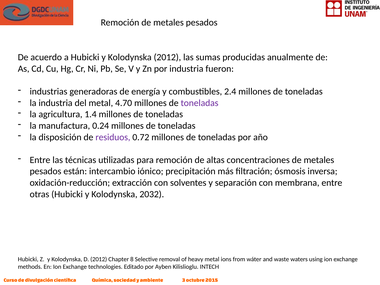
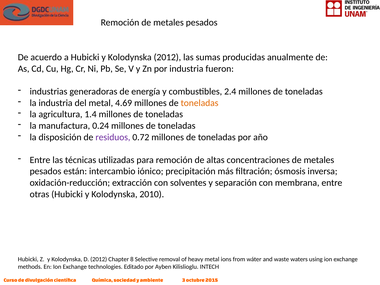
4.70: 4.70 -> 4.69
toneladas at (200, 103) colour: purple -> orange
2032: 2032 -> 2010
